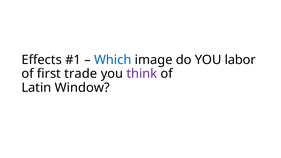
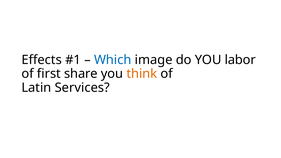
trade: trade -> share
think colour: purple -> orange
Window: Window -> Services
